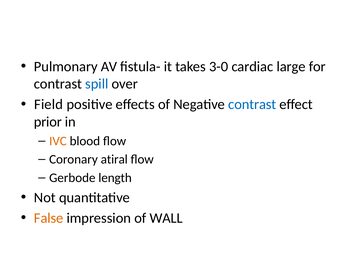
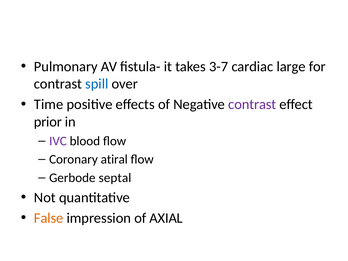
3-0: 3-0 -> 3-7
Field: Field -> Time
contrast at (252, 104) colour: blue -> purple
IVC colour: orange -> purple
length: length -> septal
WALL: WALL -> AXIAL
